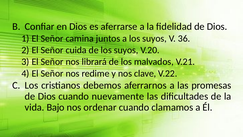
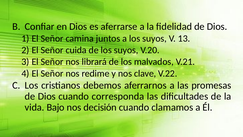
36: 36 -> 13
nuevamente: nuevamente -> corresponda
ordenar: ordenar -> decisión
